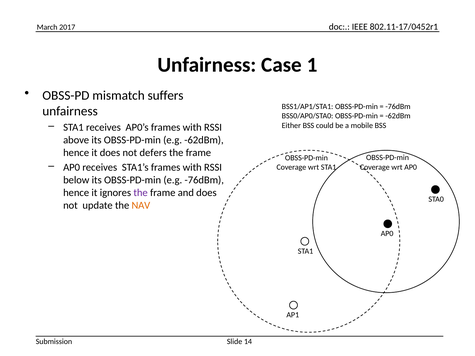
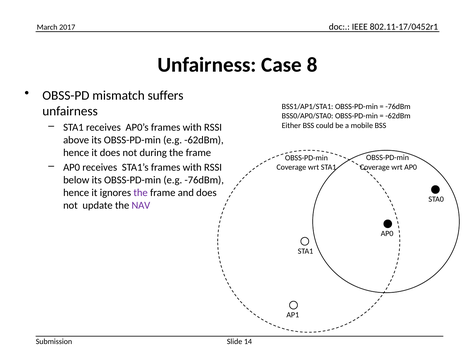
1: 1 -> 8
defers: defers -> during
NAV colour: orange -> purple
